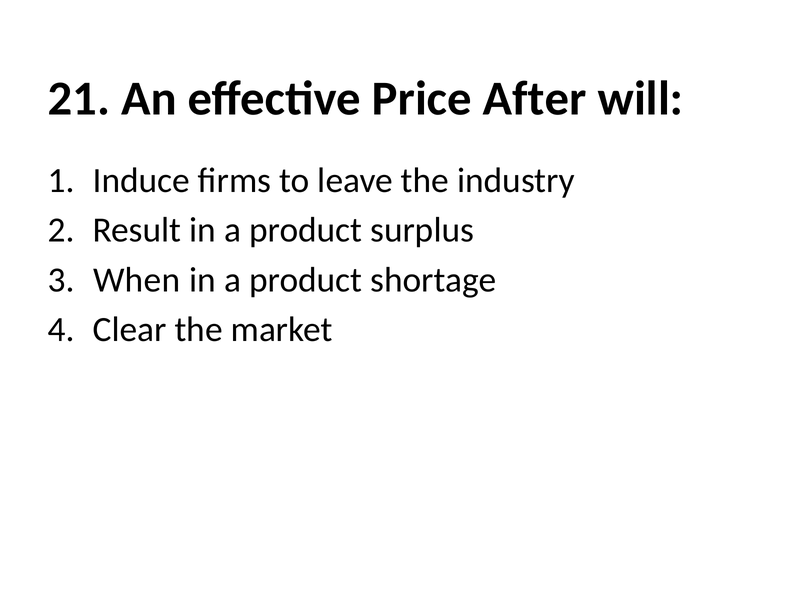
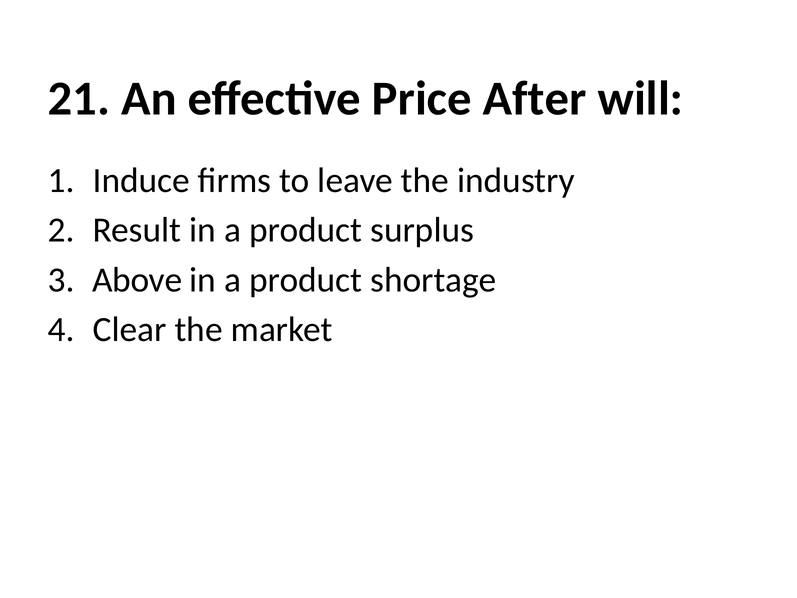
When: When -> Above
